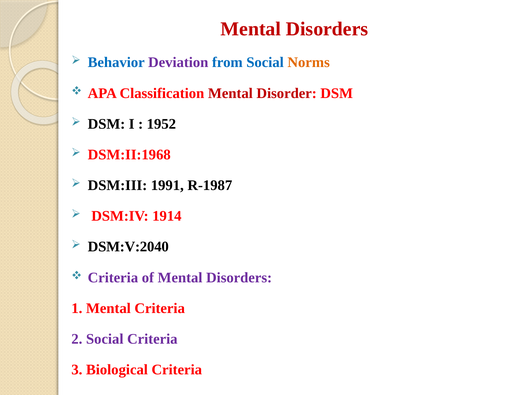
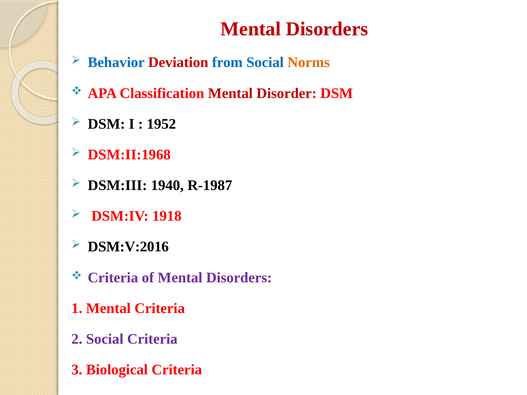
Deviation colour: purple -> red
1991: 1991 -> 1940
1914: 1914 -> 1918
DSM:V:2040: DSM:V:2040 -> DSM:V:2016
